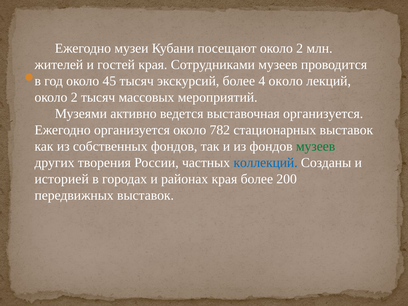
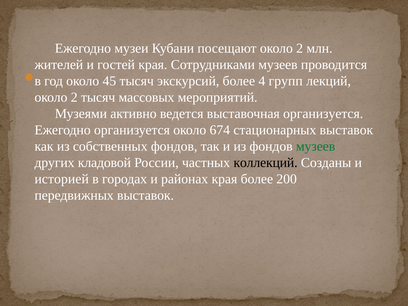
4 около: около -> групп
782: 782 -> 674
творения: творения -> кладовой
коллекций colour: blue -> black
